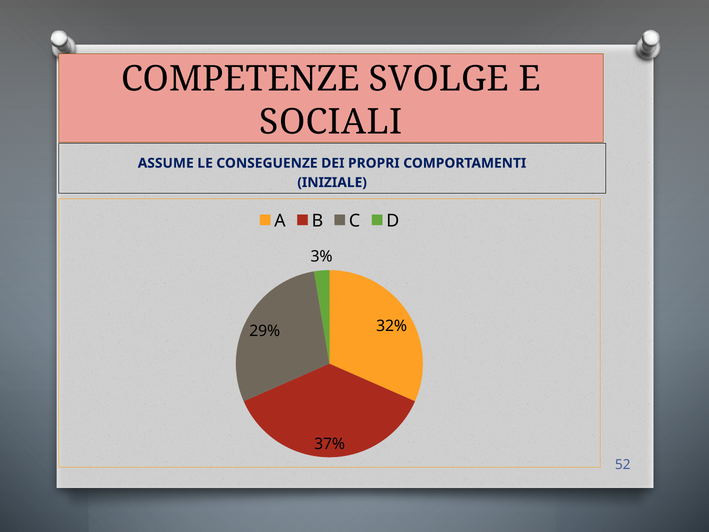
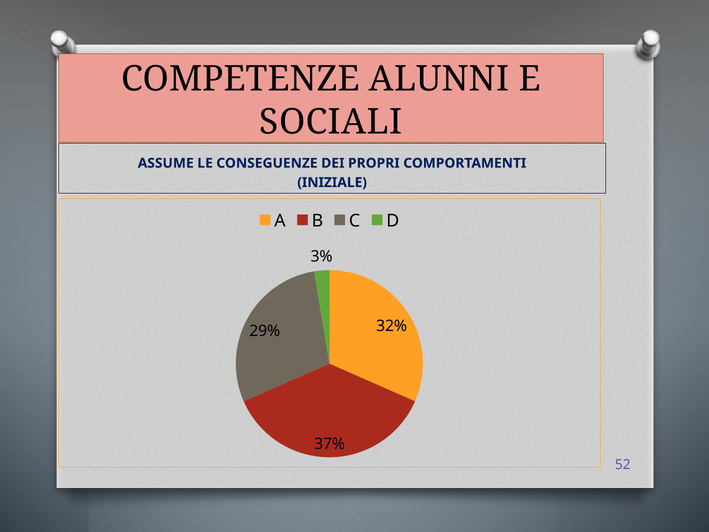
SVOLGE: SVOLGE -> ALUNNI
